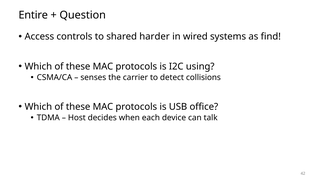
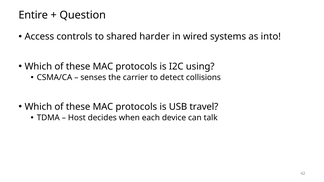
find: find -> into
office: office -> travel
